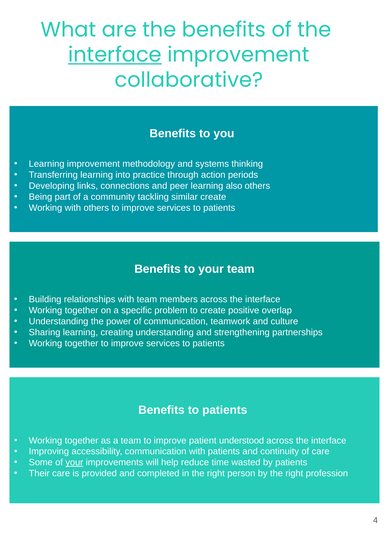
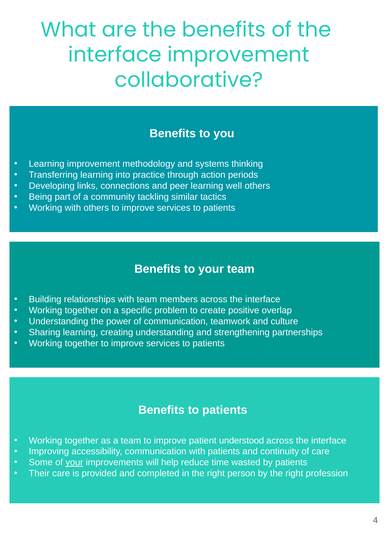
interface at (115, 55) underline: present -> none
also: also -> well
similar create: create -> tactics
